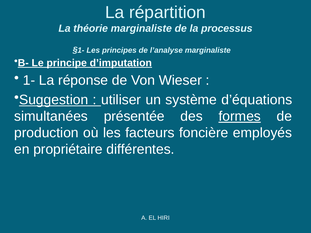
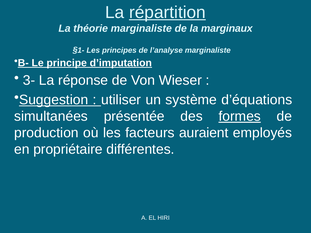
répartition underline: none -> present
processus: processus -> marginaux
1-: 1- -> 3-
foncière: foncière -> auraient
